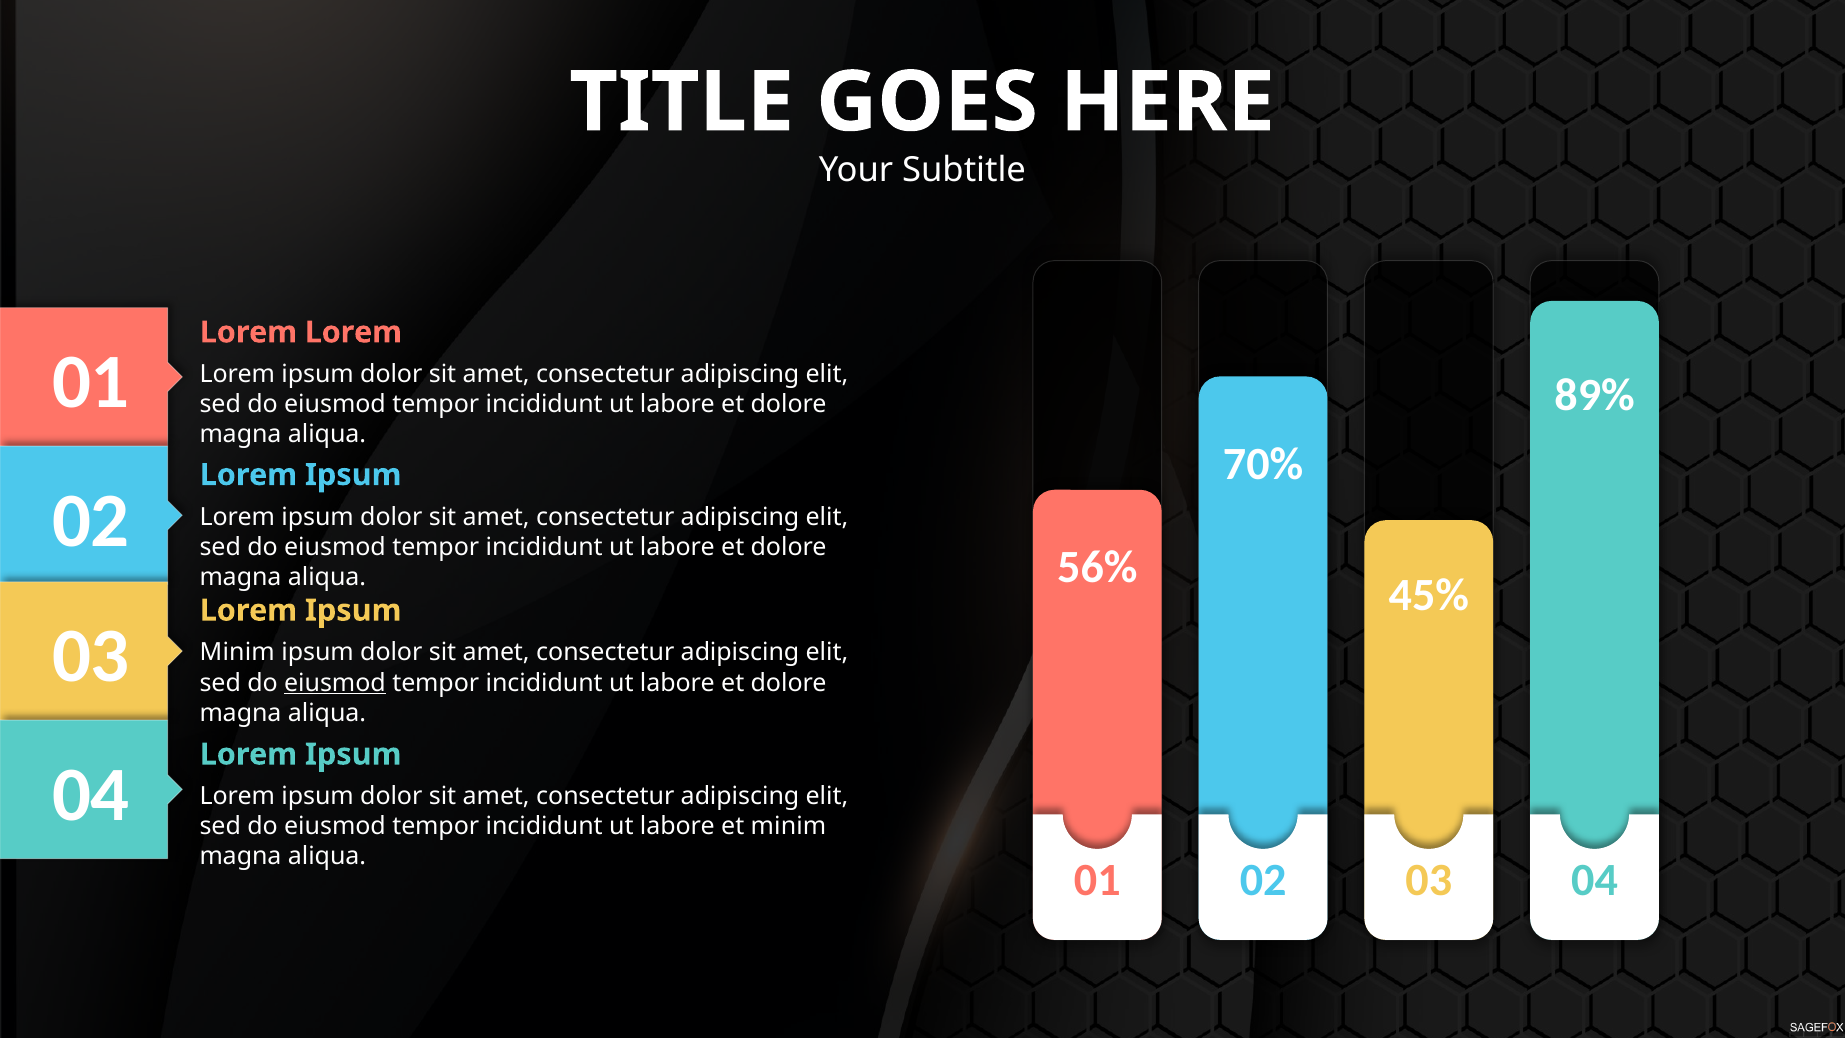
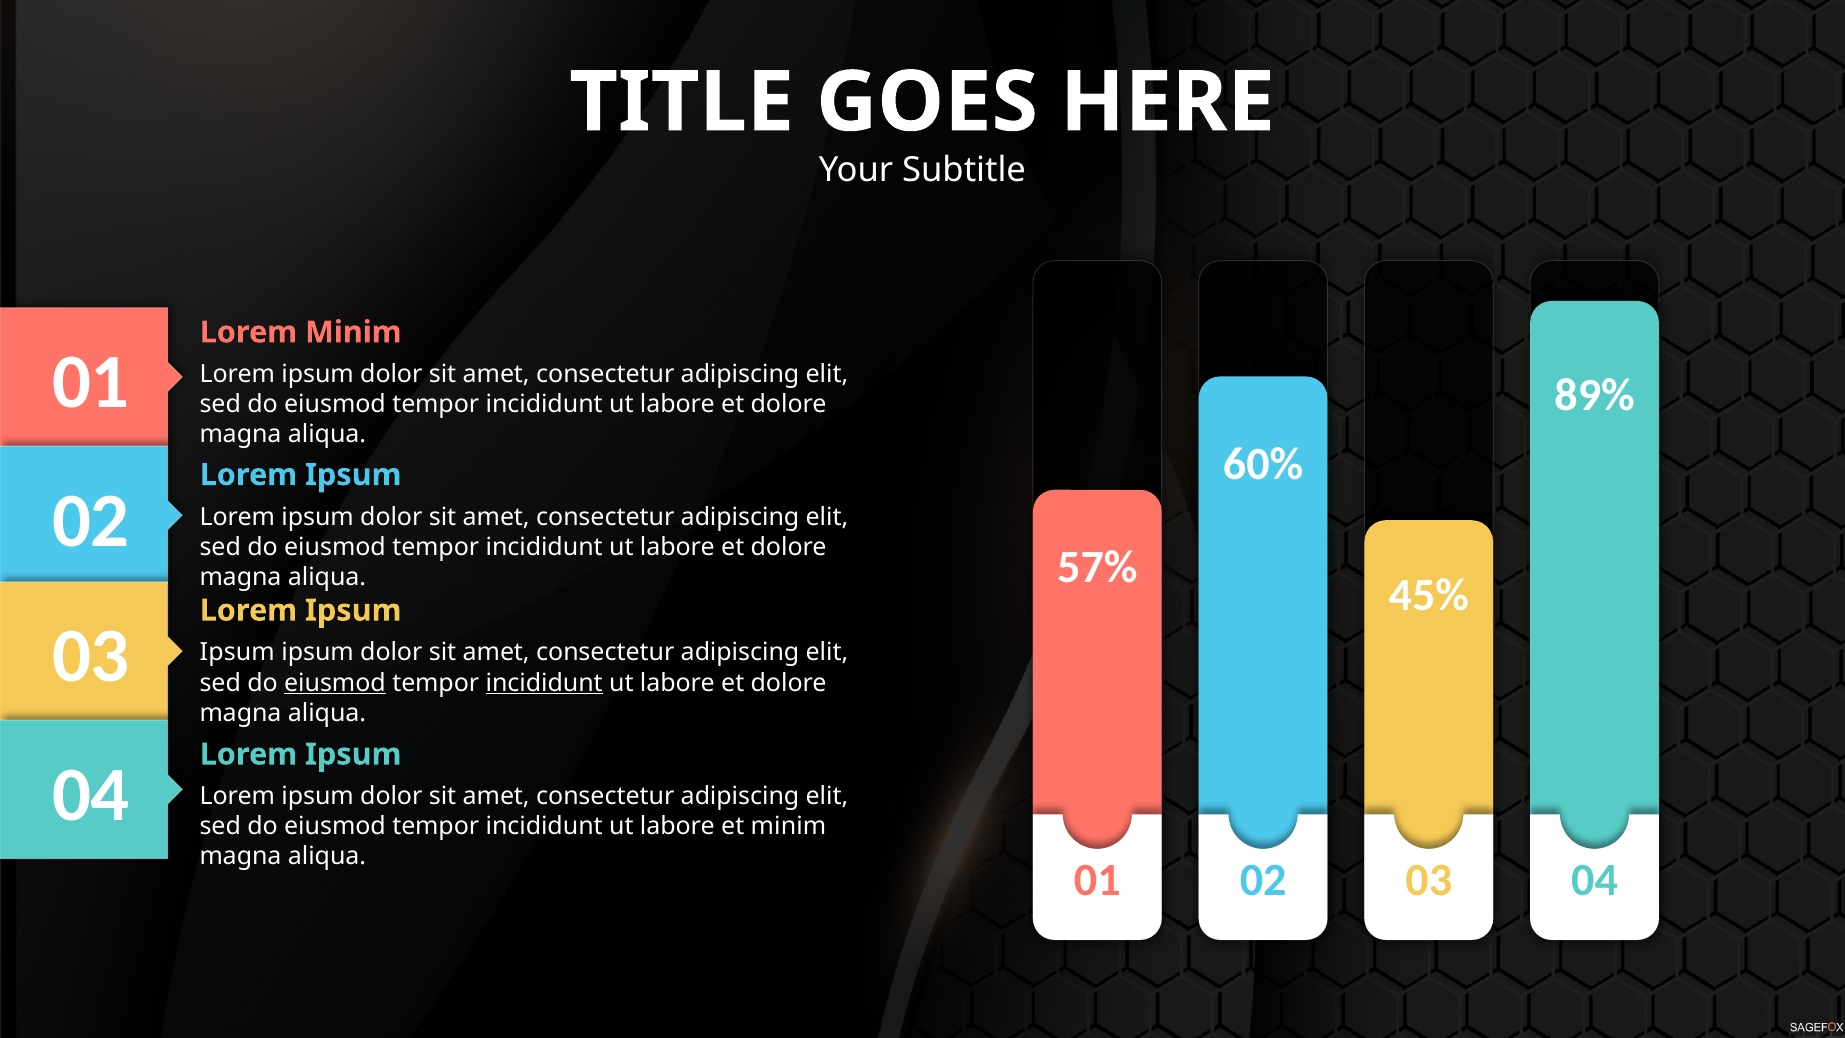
Lorem at (353, 332): Lorem -> Minim
70%: 70% -> 60%
56%: 56% -> 57%
Minim at (237, 653): Minim -> Ipsum
incididunt at (544, 683) underline: none -> present
